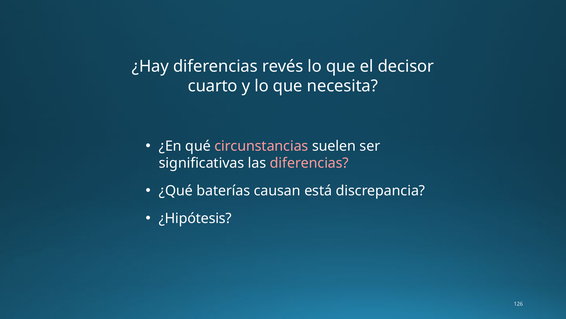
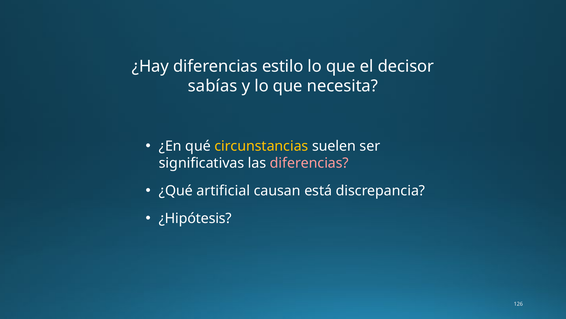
revés: revés -> estilo
cuarto: cuarto -> sabías
circunstancias colour: pink -> yellow
baterías: baterías -> artificial
